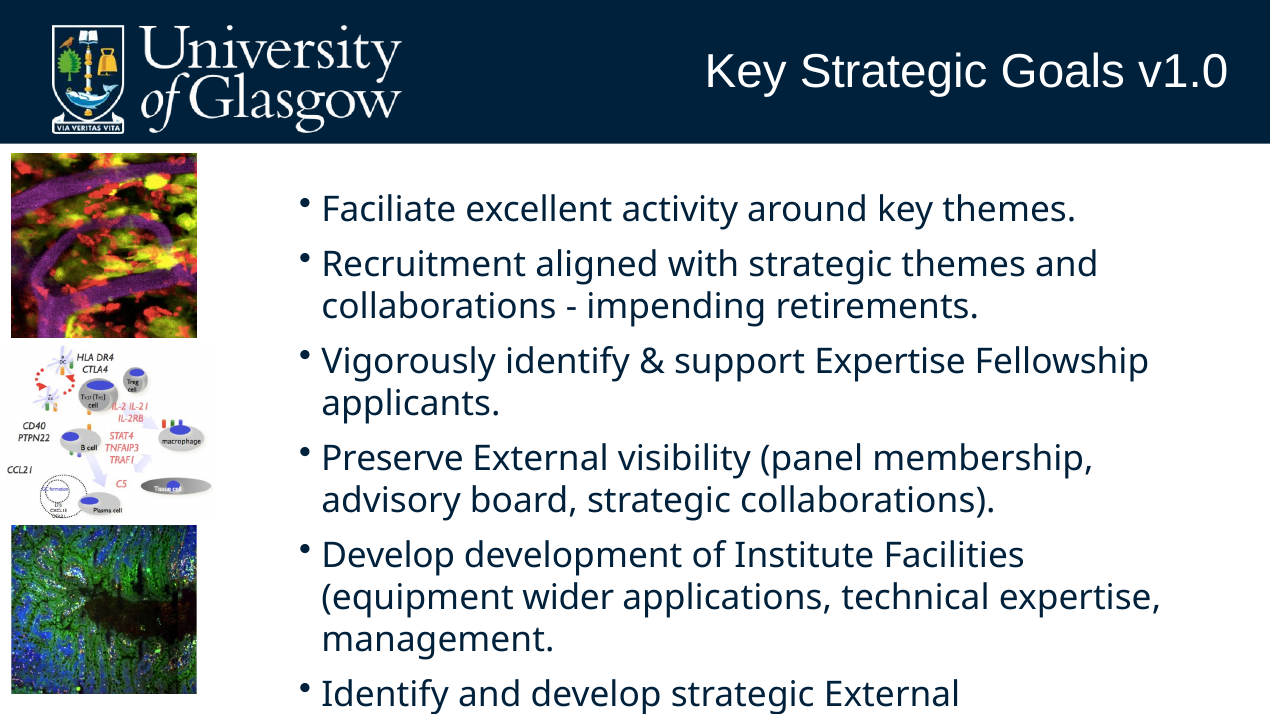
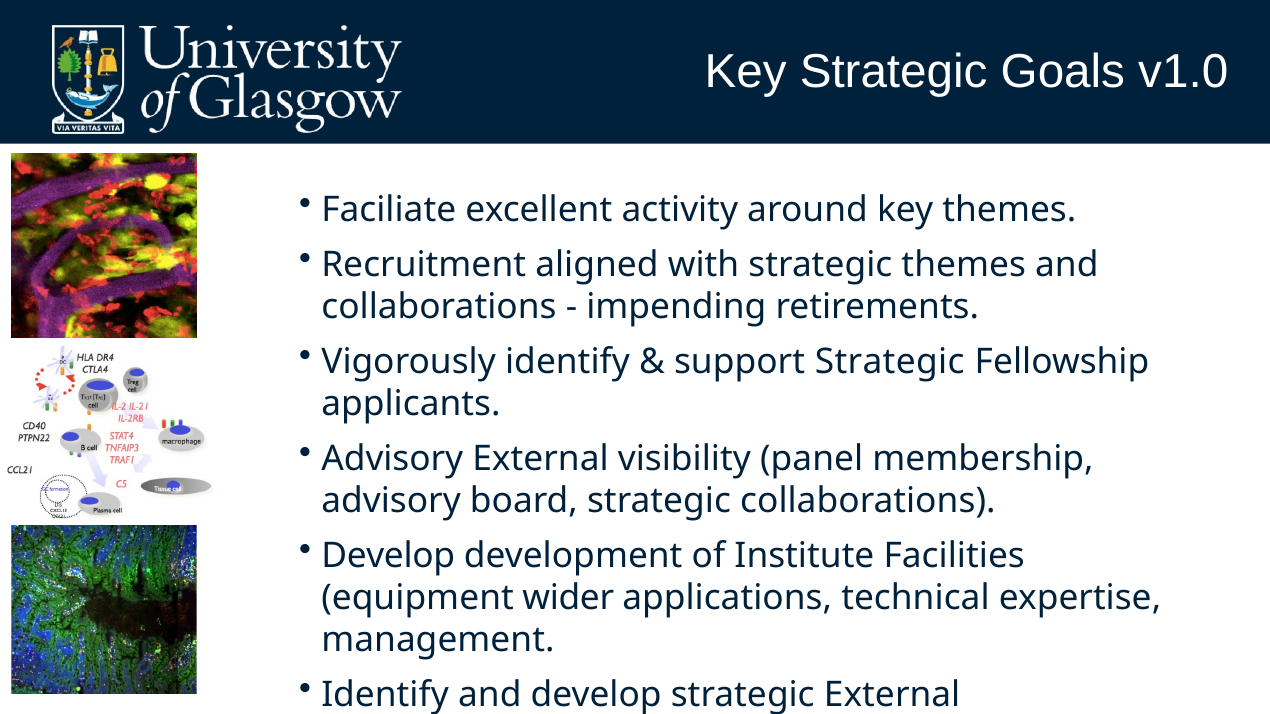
support Expertise: Expertise -> Strategic
Preserve at (392, 459): Preserve -> Advisory
